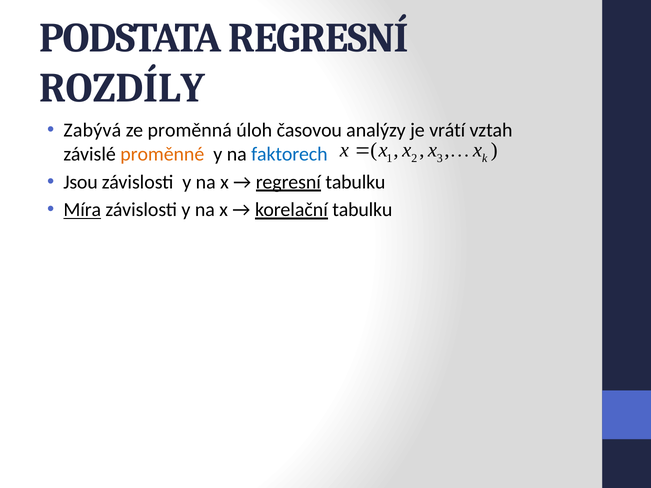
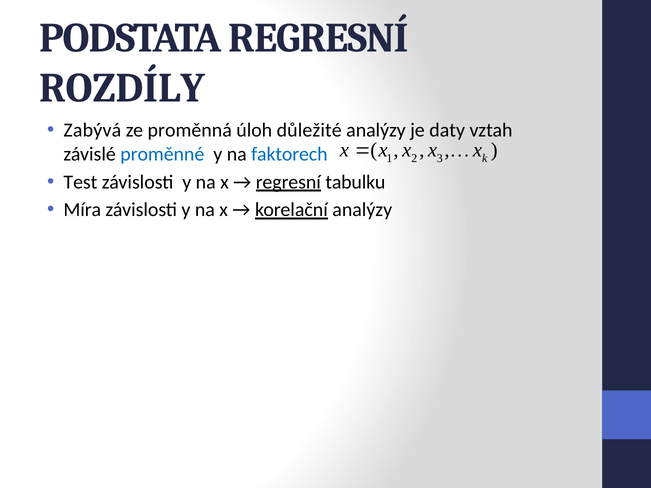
časovou: časovou -> důležité
vrátí: vrátí -> daty
proměnné colour: orange -> blue
Jsou: Jsou -> Test
Míra underline: present -> none
korelační tabulku: tabulku -> analýzy
